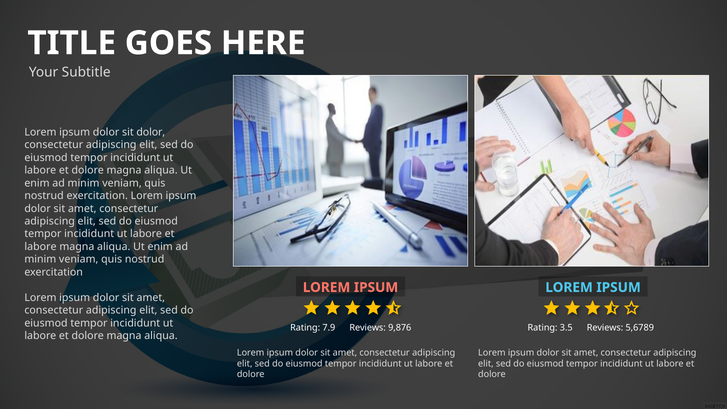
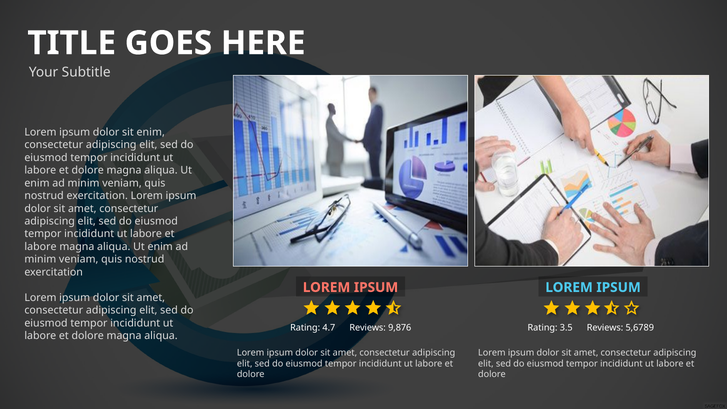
sit dolor: dolor -> enim
7.9: 7.9 -> 4.7
